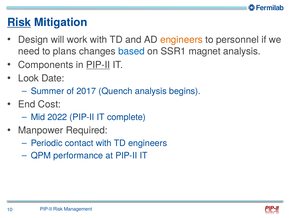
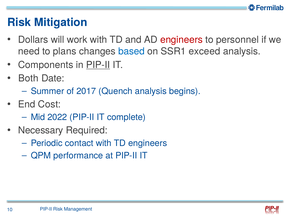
Risk at (19, 22) underline: present -> none
Design: Design -> Dollars
engineers at (181, 40) colour: orange -> red
magnet: magnet -> exceed
Look: Look -> Both
Manpower: Manpower -> Necessary
